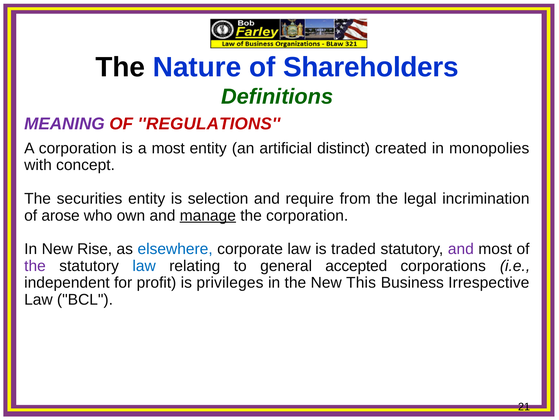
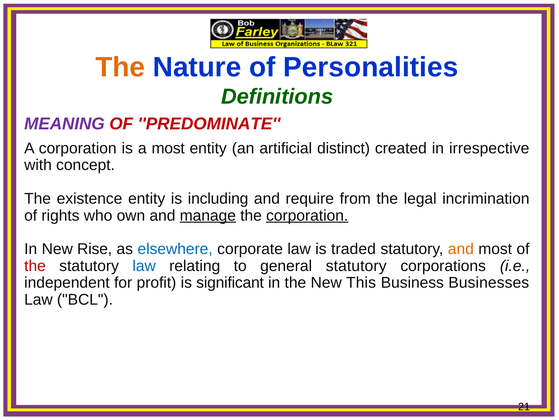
The at (120, 67) colour: black -> orange
Shareholders: Shareholders -> Personalities
REGULATIONS: REGULATIONS -> PREDOMINATE
monopolies: monopolies -> irrespective
securities: securities -> existence
selection: selection -> including
arose: arose -> rights
corporation at (307, 215) underline: none -> present
and at (461, 249) colour: purple -> orange
the at (35, 265) colour: purple -> red
general accepted: accepted -> statutory
privileges: privileges -> significant
Irrespective: Irrespective -> Businesses
